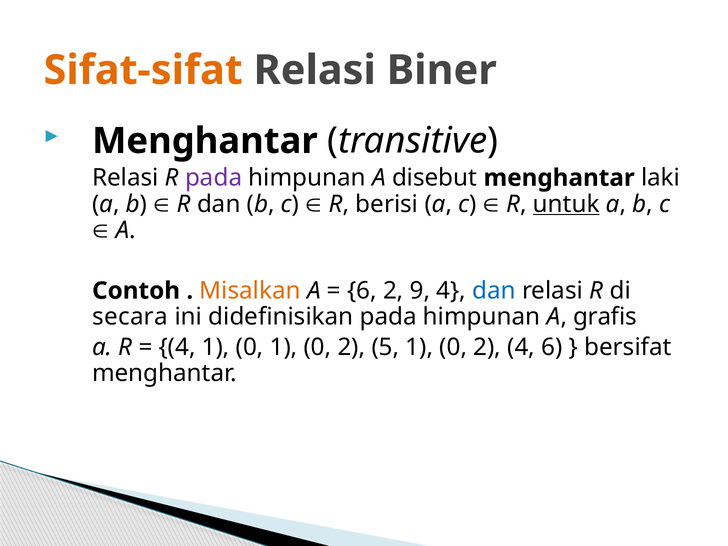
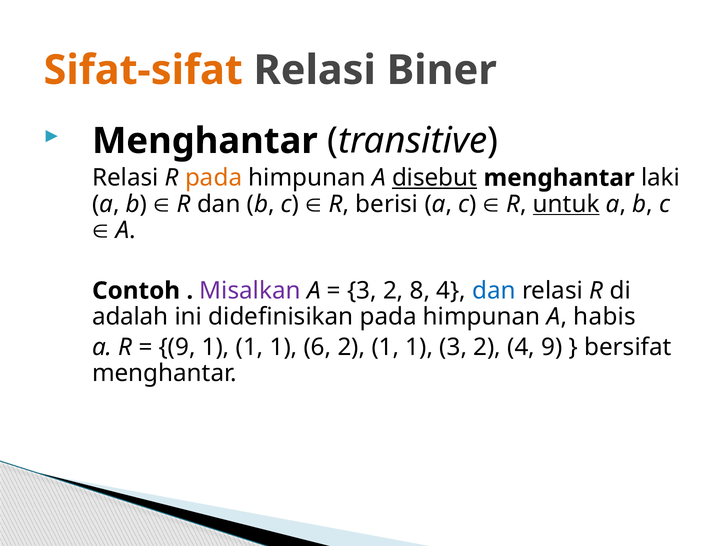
pada at (214, 178) colour: purple -> orange
disebut underline: none -> present
Misalkan colour: orange -> purple
6 at (362, 291): 6 -> 3
9: 9 -> 8
secara: secara -> adalah
grafis: grafis -> habis
4 at (177, 347): 4 -> 9
0 at (250, 347): 0 -> 1
0 at (318, 347): 0 -> 6
2 5: 5 -> 1
0 at (453, 347): 0 -> 3
4 6: 6 -> 9
